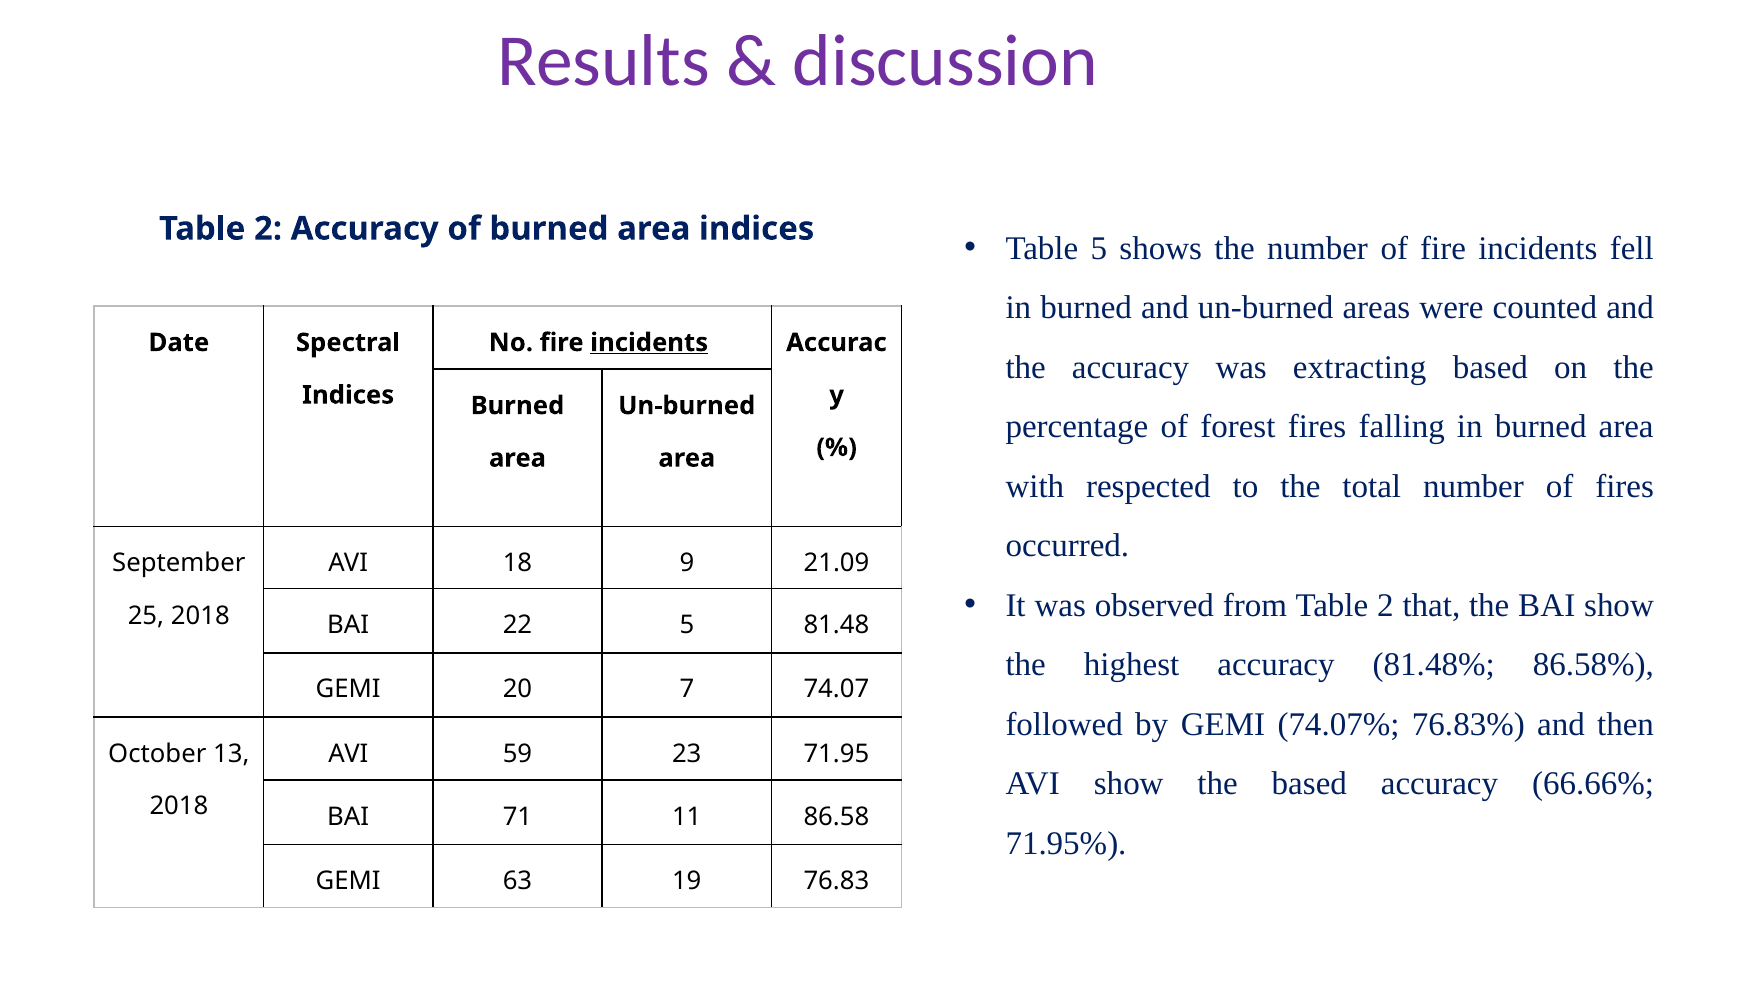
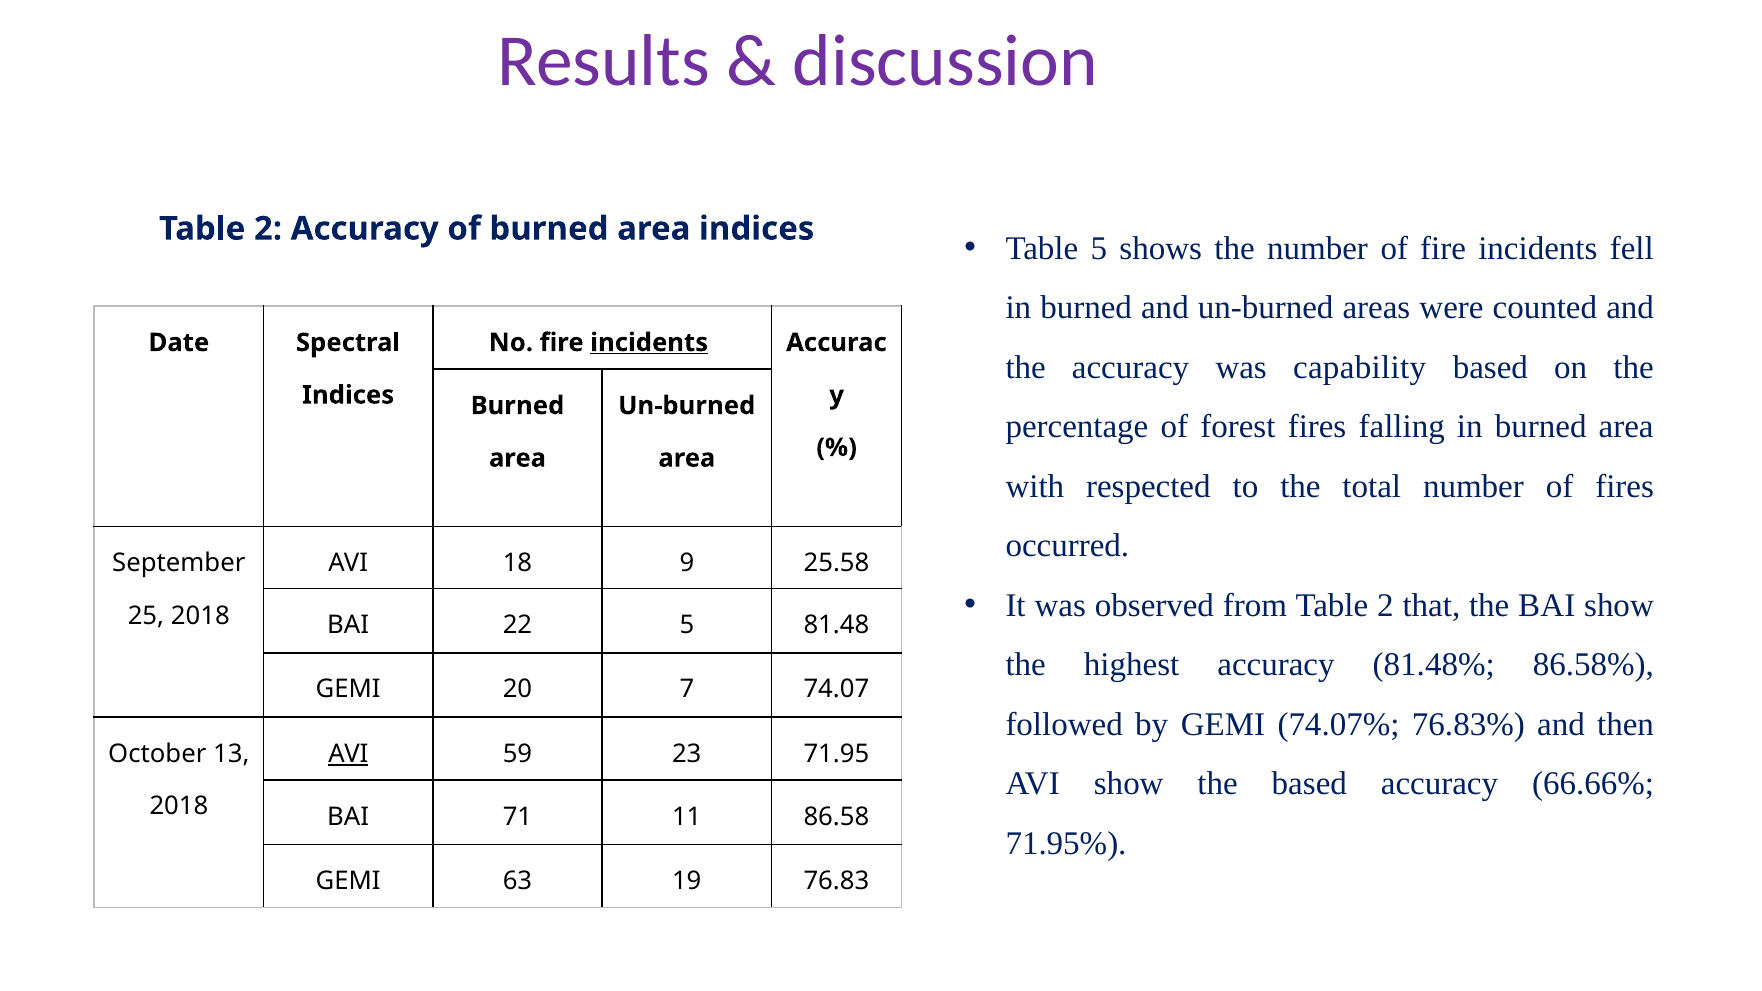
extracting: extracting -> capability
21.09: 21.09 -> 25.58
AVI at (348, 754) underline: none -> present
